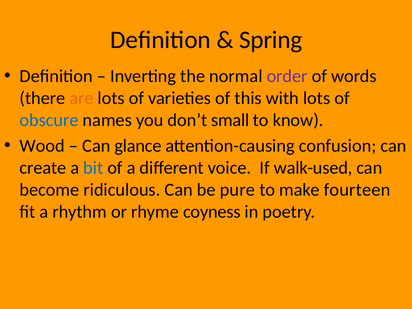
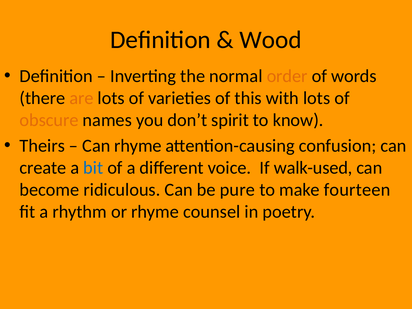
Spring: Spring -> Wood
order colour: purple -> orange
obscure colour: blue -> orange
small: small -> spirit
Wood: Wood -> Theirs
Can glance: glance -> rhyme
coyness: coyness -> counsel
